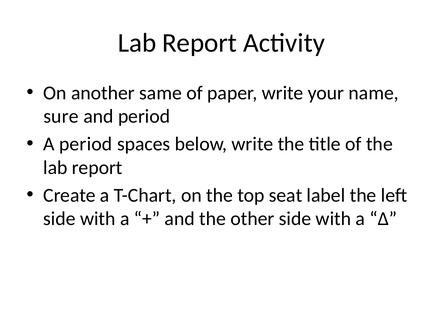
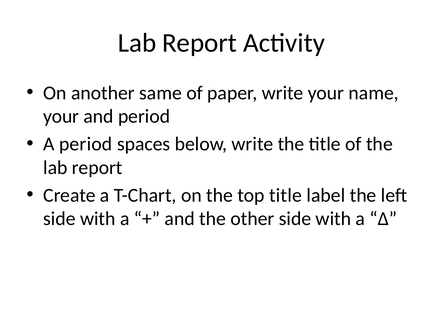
sure at (61, 117): sure -> your
top seat: seat -> title
